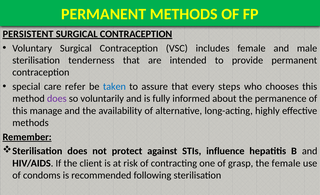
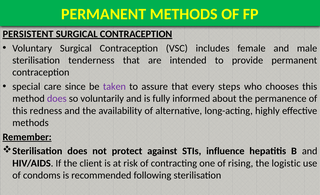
refer: refer -> since
taken colour: blue -> purple
manage: manage -> redness
grasp: grasp -> rising
the female: female -> logistic
